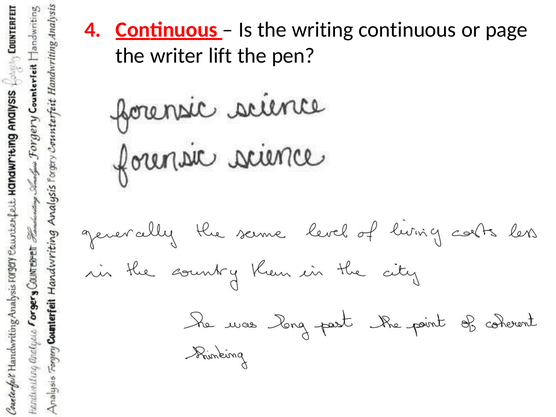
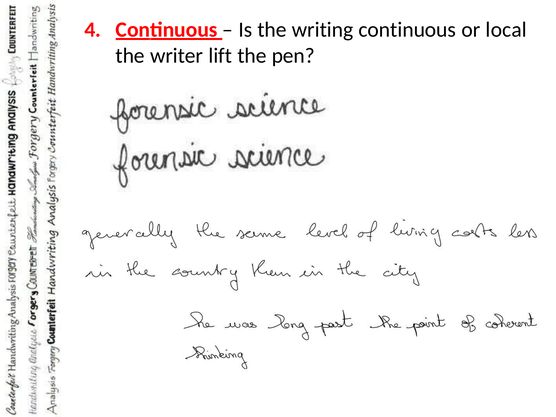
page: page -> local
